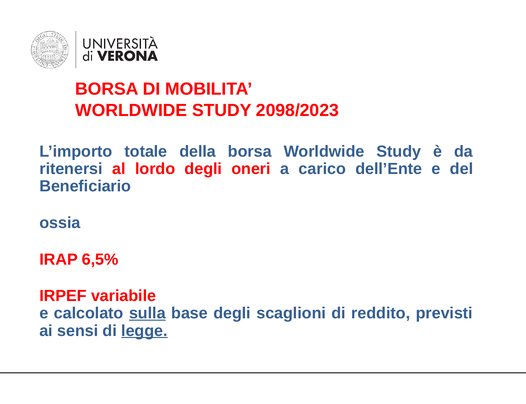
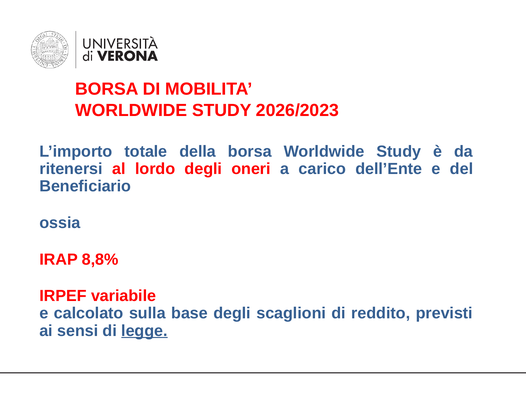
2098/2023: 2098/2023 -> 2026/2023
6,5%: 6,5% -> 8,8%
sulla underline: present -> none
